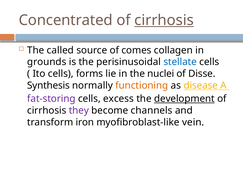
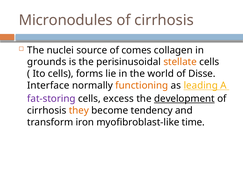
Concentrated: Concentrated -> Micronodules
cirrhosis at (164, 20) underline: present -> none
called: called -> nuclei
stellate colour: blue -> orange
nuclei: nuclei -> world
Synthesis: Synthesis -> Interface
disease: disease -> leading
they colour: purple -> orange
channels: channels -> tendency
vein: vein -> time
